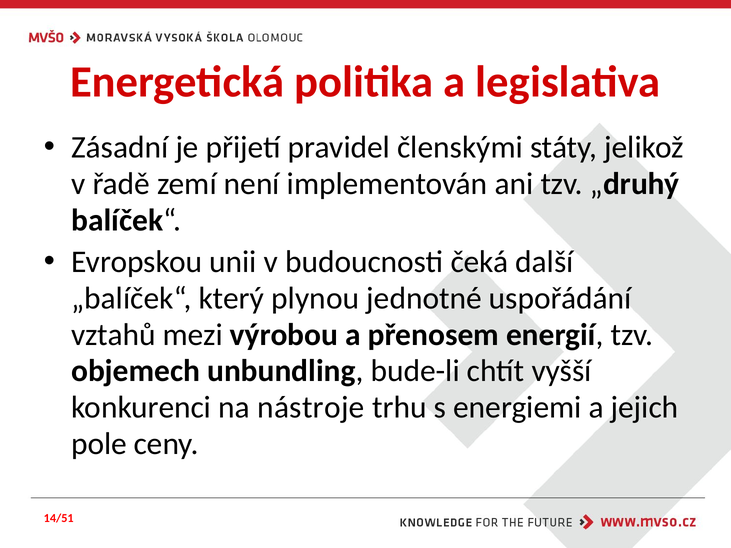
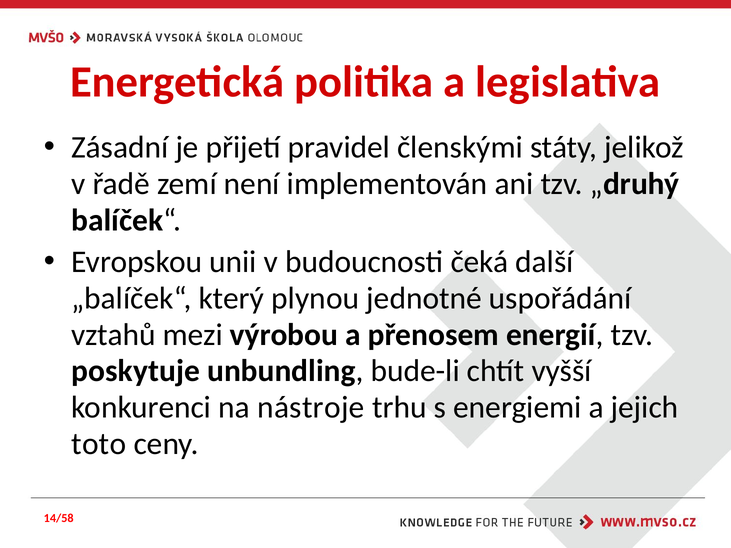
objemech: objemech -> poskytuje
pole: pole -> toto
14/51: 14/51 -> 14/58
